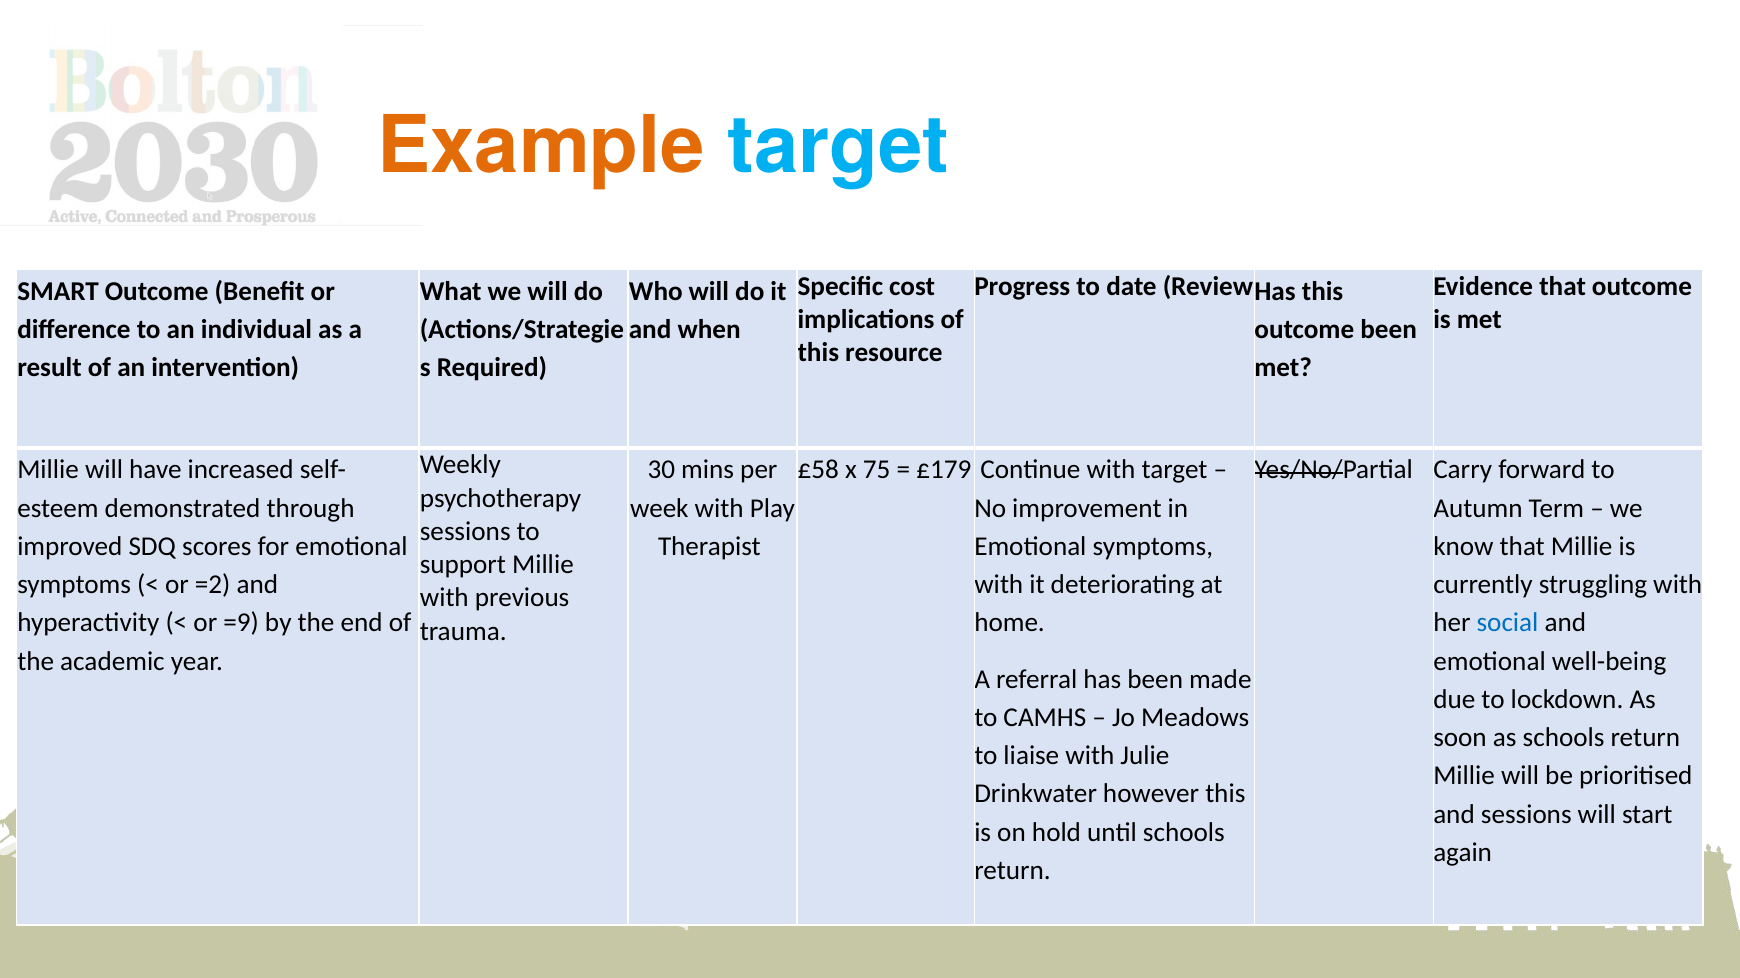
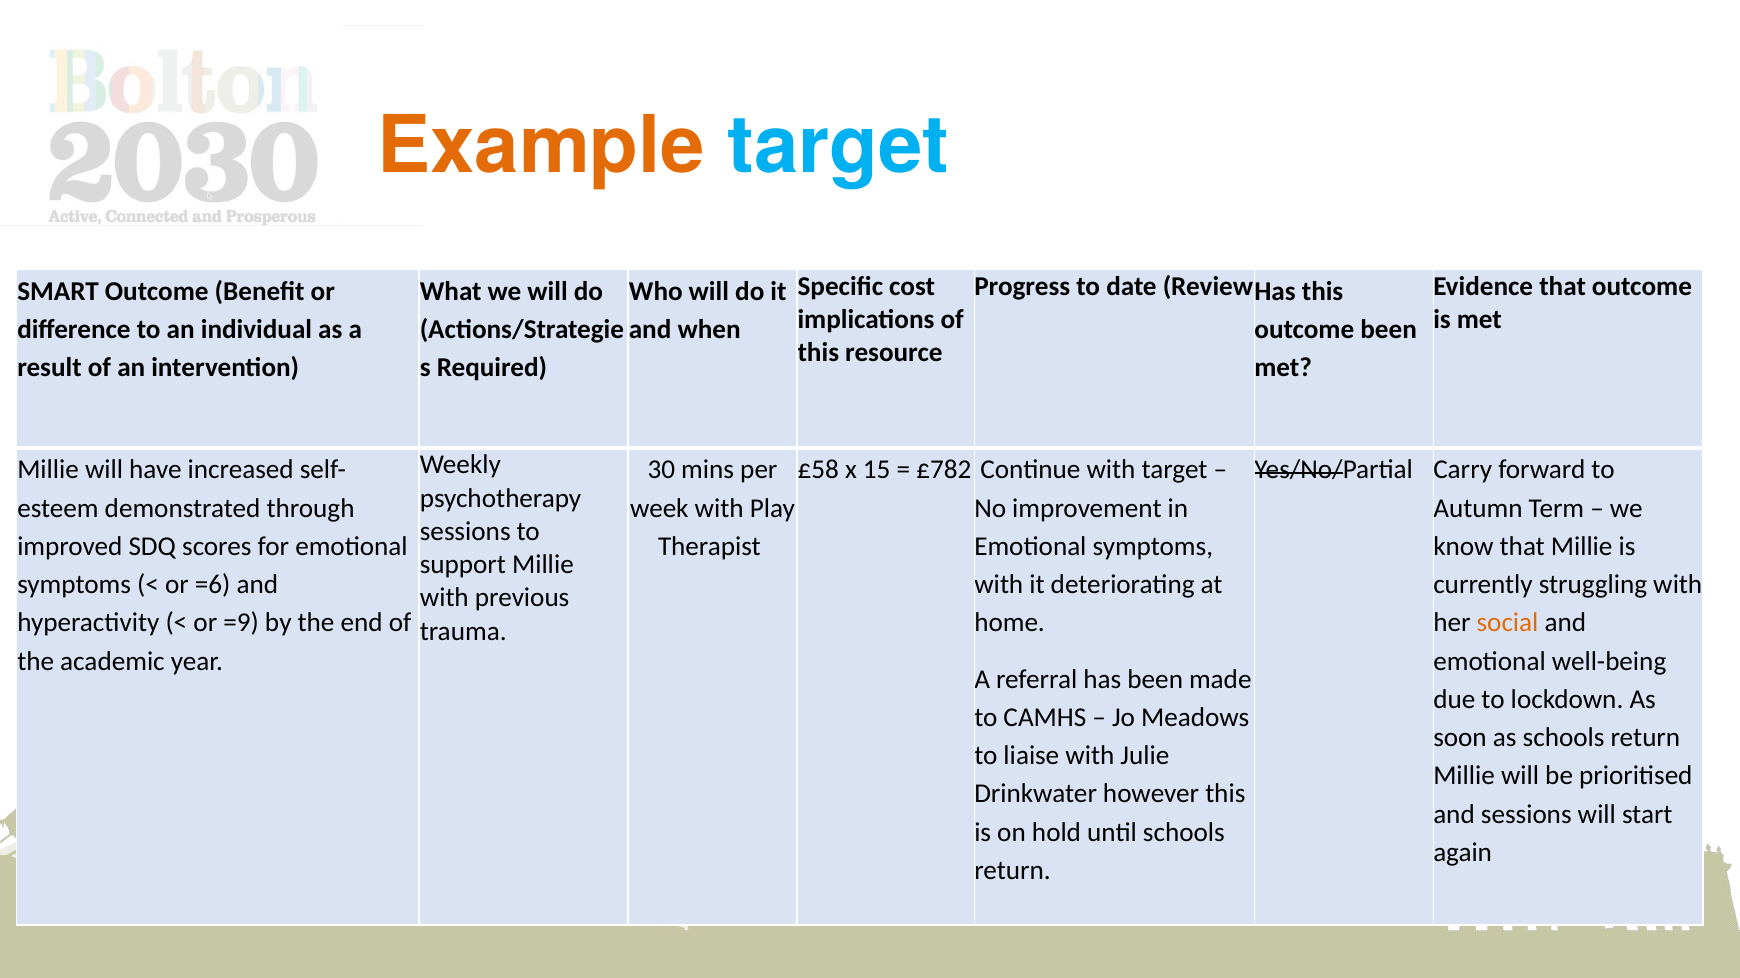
75: 75 -> 15
£179: £179 -> £782
=2: =2 -> =6
social colour: blue -> orange
